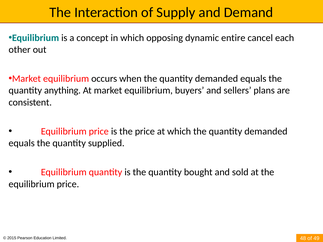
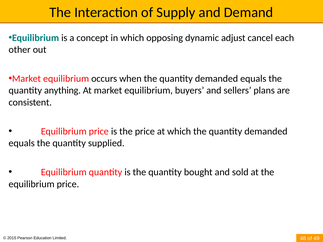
entire: entire -> adjust
